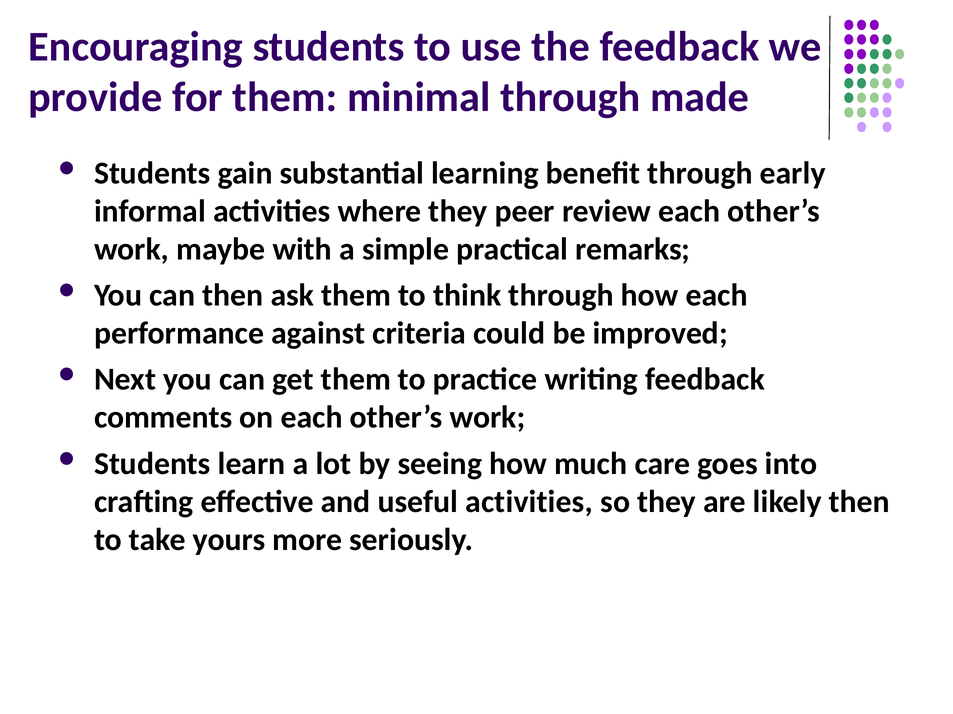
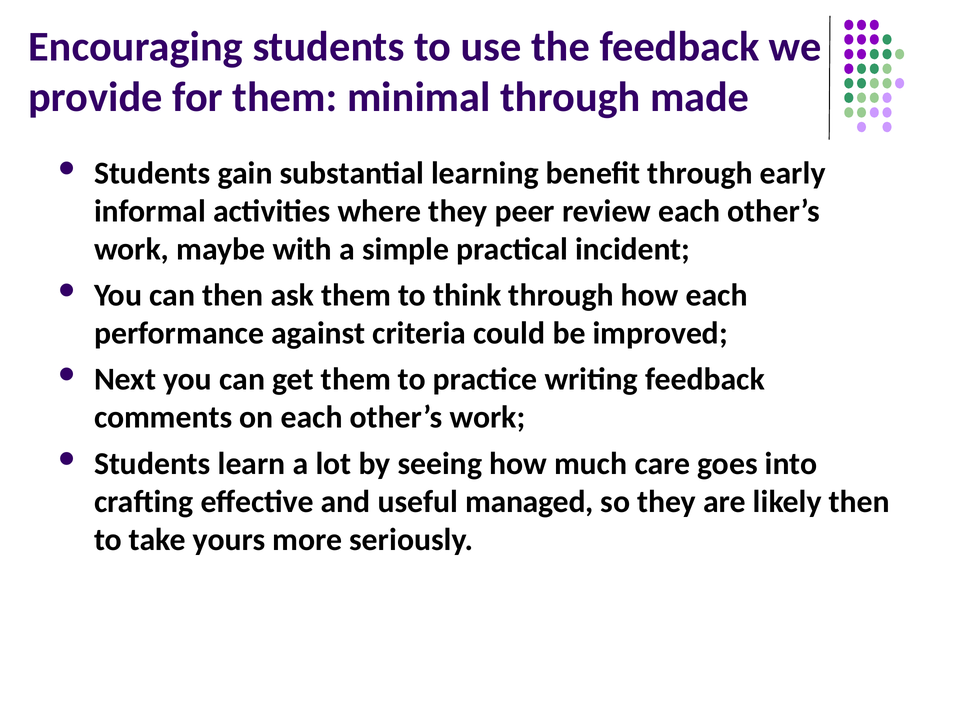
remarks: remarks -> incident
useful activities: activities -> managed
